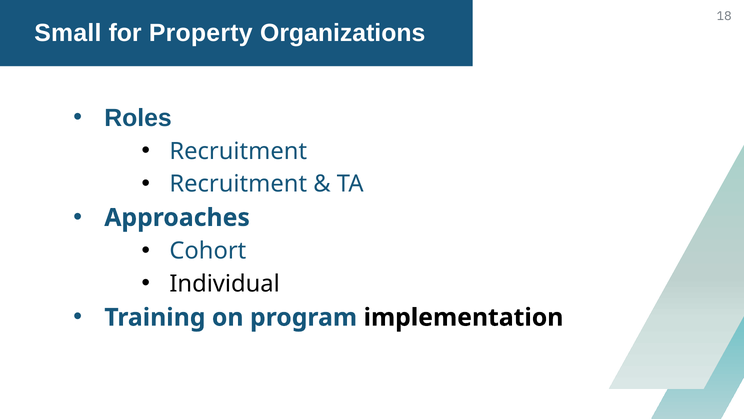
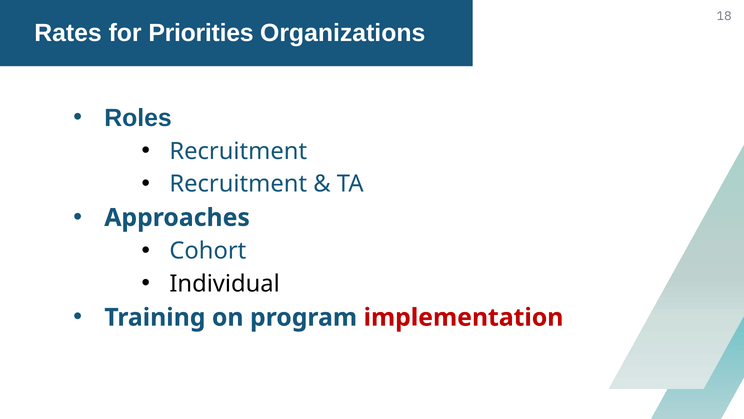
Small: Small -> Rates
Property: Property -> Priorities
implementation colour: black -> red
